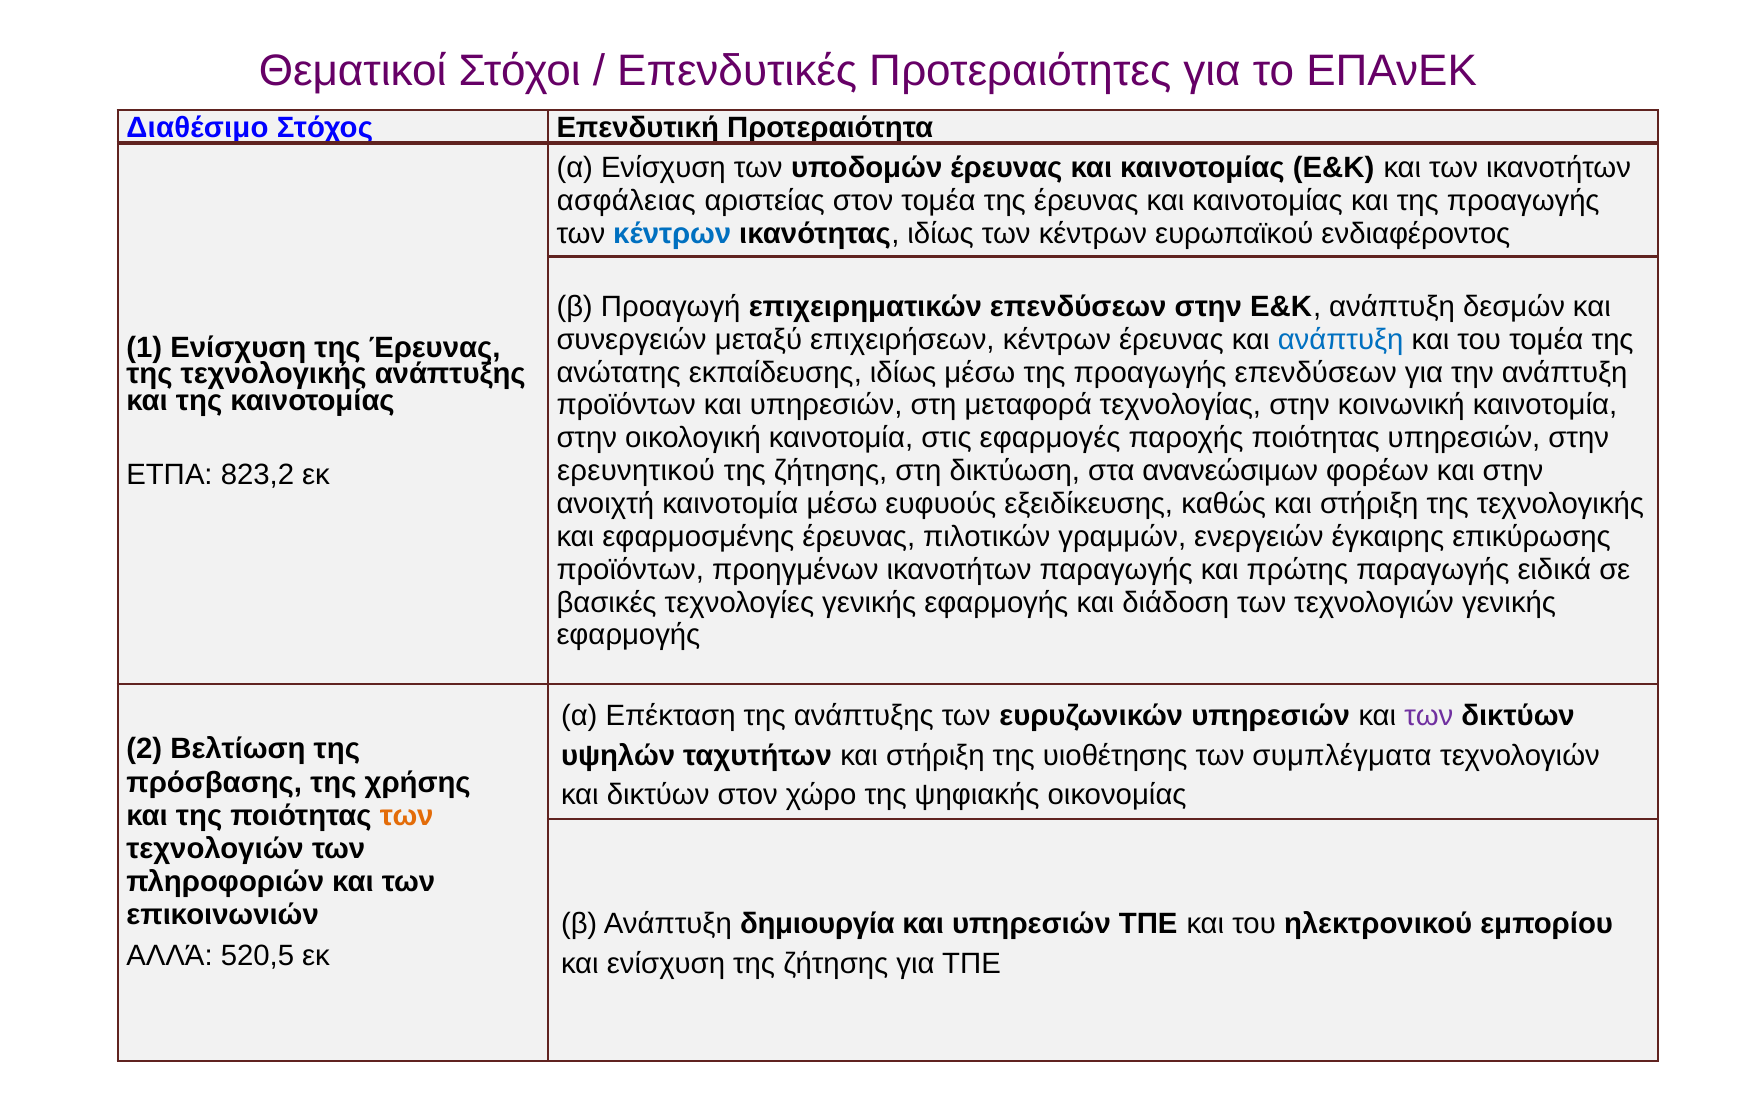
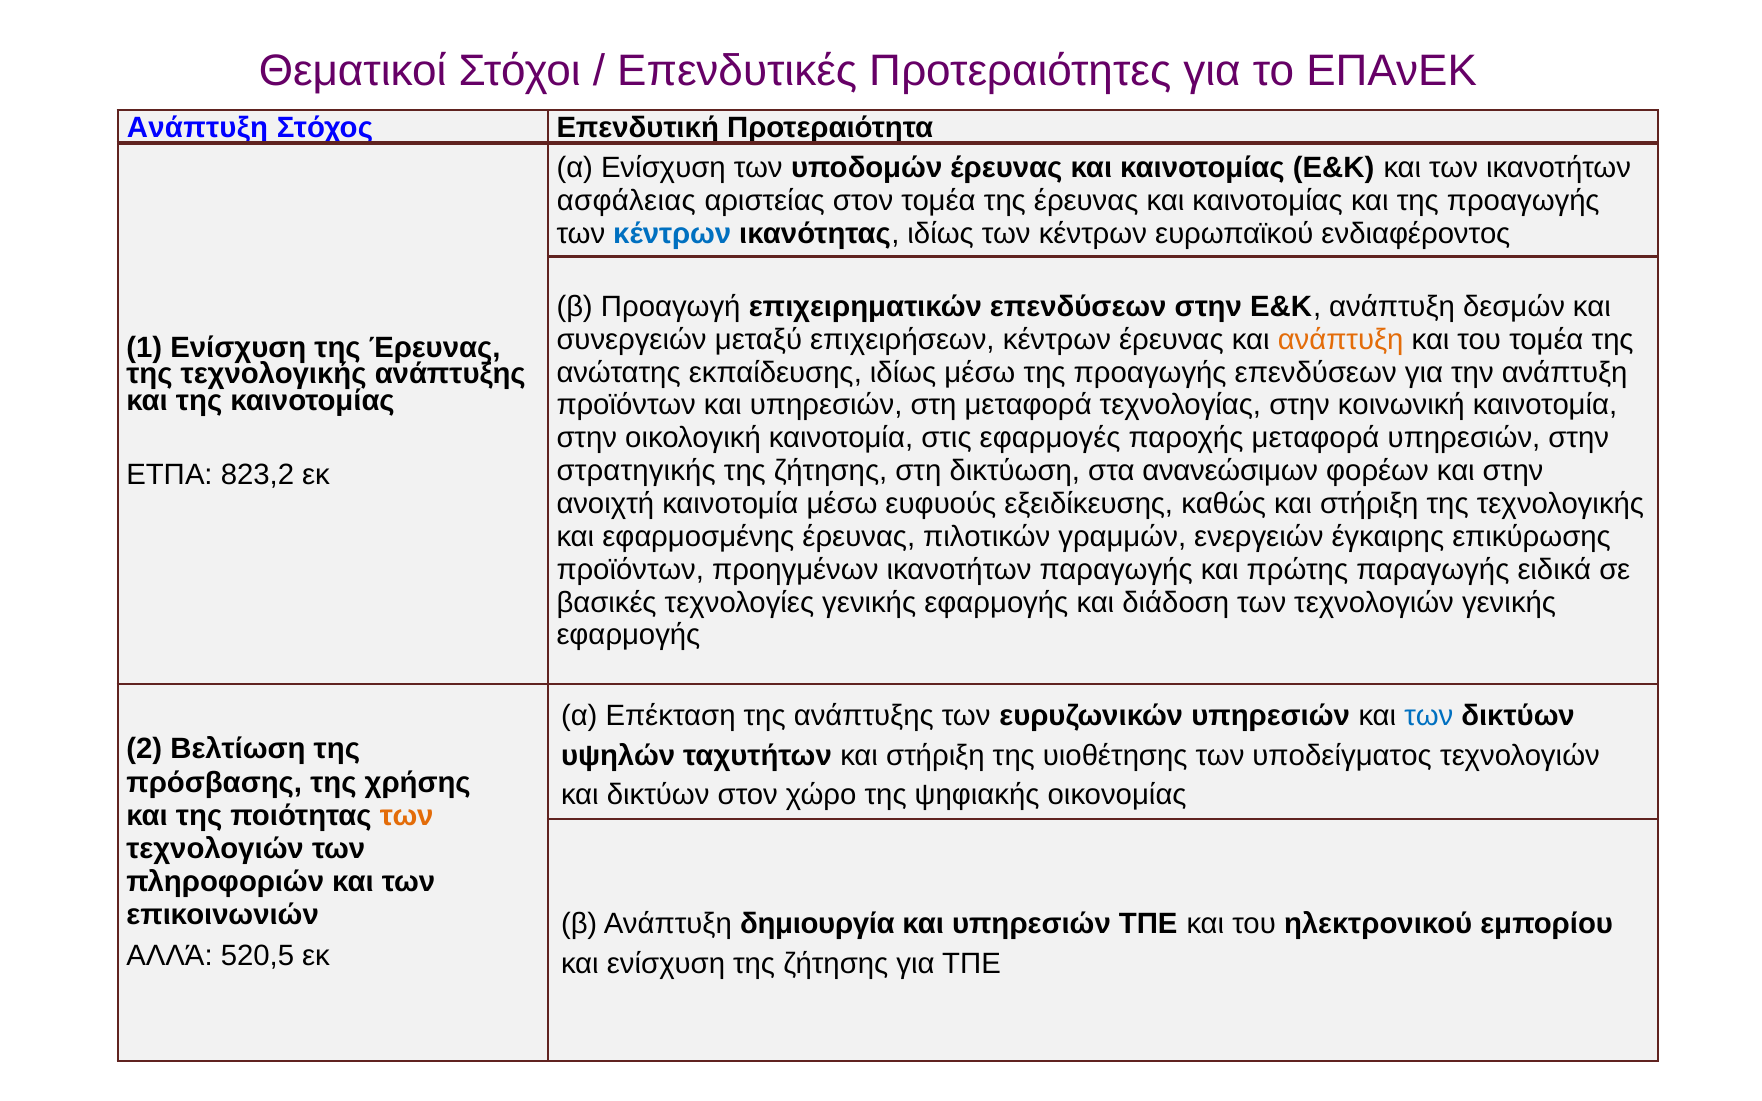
Διαθέσιμο at (197, 127): Διαθέσιμο -> Ανάπτυξη
ανάπτυξη at (1341, 340) colour: blue -> orange
παροχής ποιότητας: ποιότητας -> μεταφορά
ερευνητικού: ερευνητικού -> στρατηγικής
των at (1429, 716) colour: purple -> blue
συμπλέγματα: συμπλέγματα -> υποδείγματος
